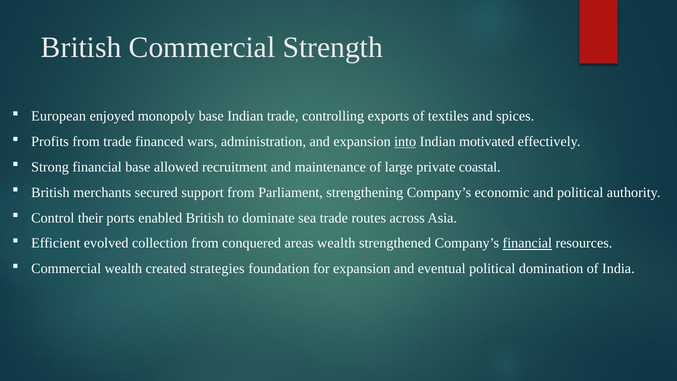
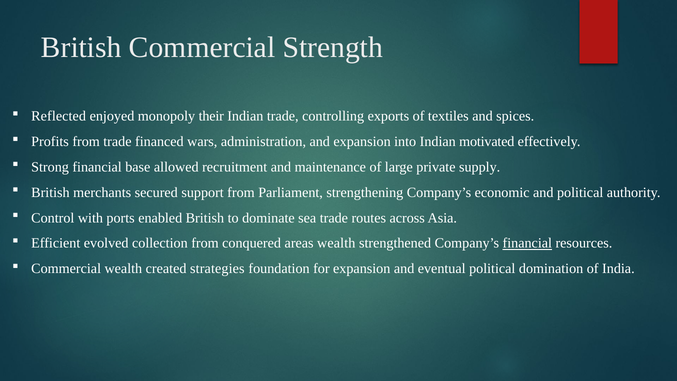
European: European -> Reflected
monopoly base: base -> their
into underline: present -> none
coastal: coastal -> supply
their: their -> with
